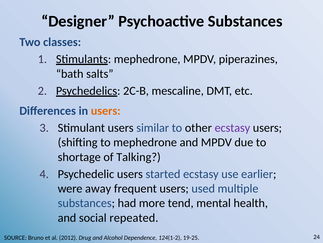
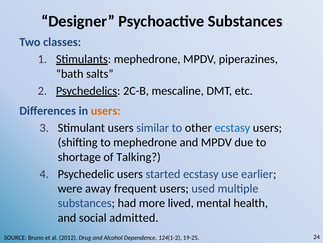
ecstasy at (232, 127) colour: purple -> blue
tend: tend -> lived
repeated: repeated -> admitted
